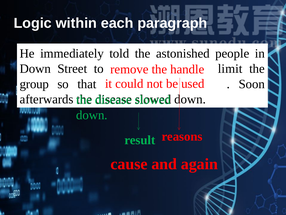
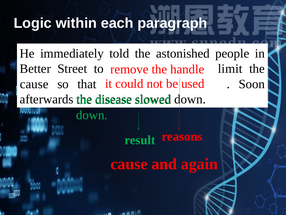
Down at (35, 69): Down -> Better
group at (34, 84): group -> cause
